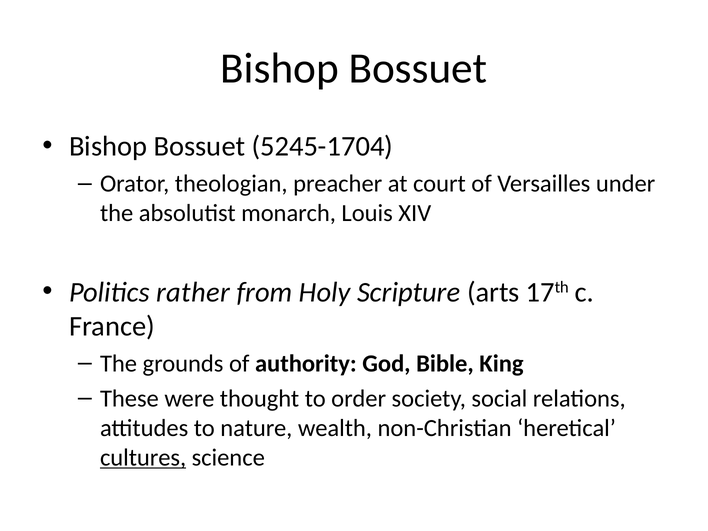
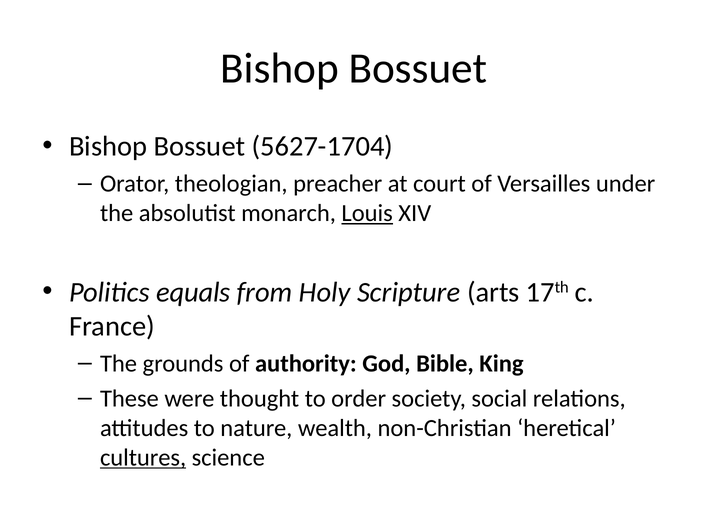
5245-1704: 5245-1704 -> 5627-1704
Louis underline: none -> present
rather: rather -> equals
